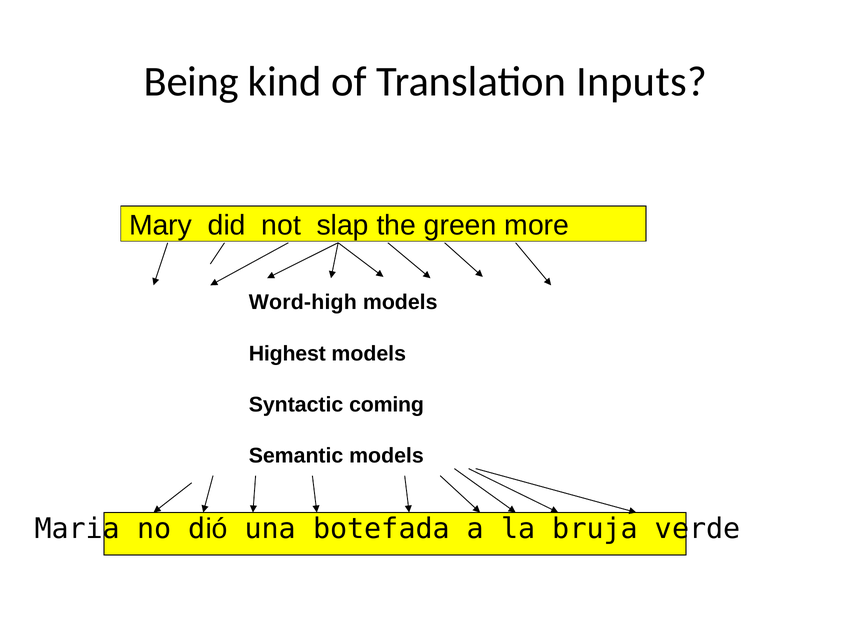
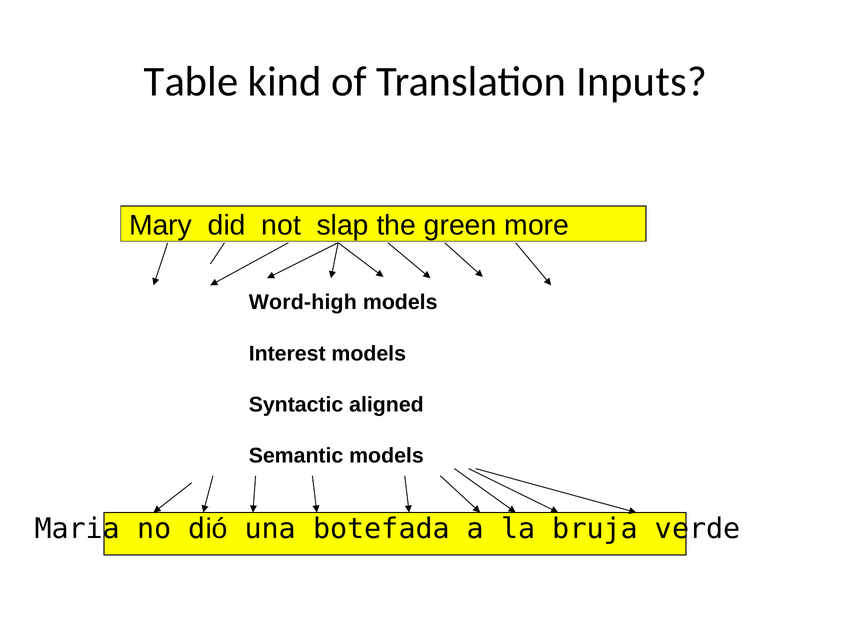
Being: Being -> Table
Highest: Highest -> Interest
coming: coming -> aligned
